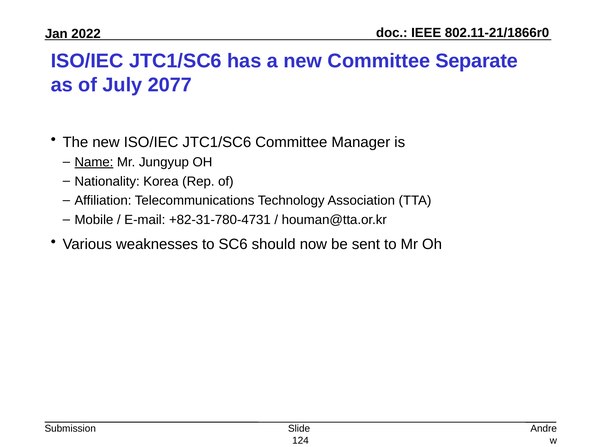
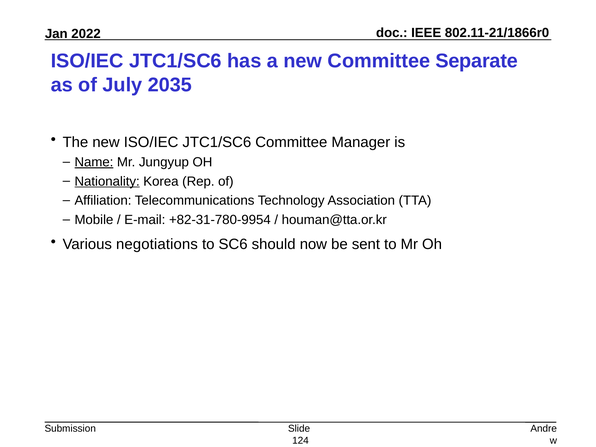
2077: 2077 -> 2035
Nationality underline: none -> present
+82-31-780-4731: +82-31-780-4731 -> +82-31-780-9954
weaknesses: weaknesses -> negotiations
